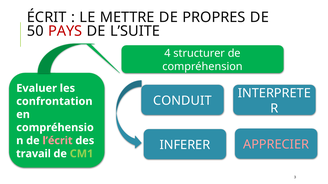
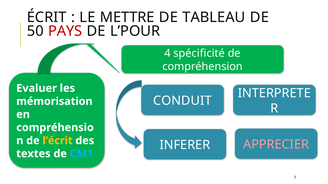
PROPRES: PROPRES -> TABLEAU
L’SUITE: L’SUITE -> L’POUR
structurer: structurer -> spécificité
confrontation: confrontation -> mémorisation
l’écrit colour: pink -> yellow
travail: travail -> textes
CM1 colour: light green -> light blue
